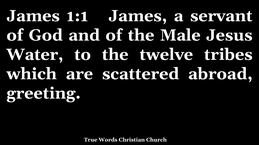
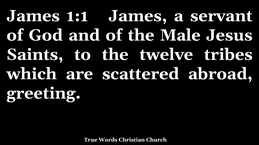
Water: Water -> Saints
